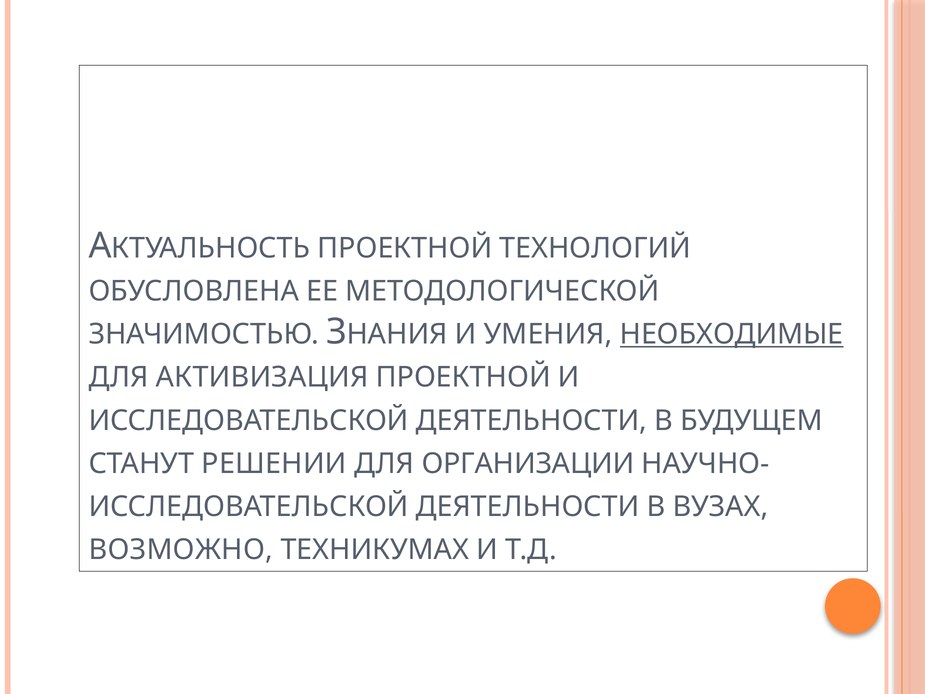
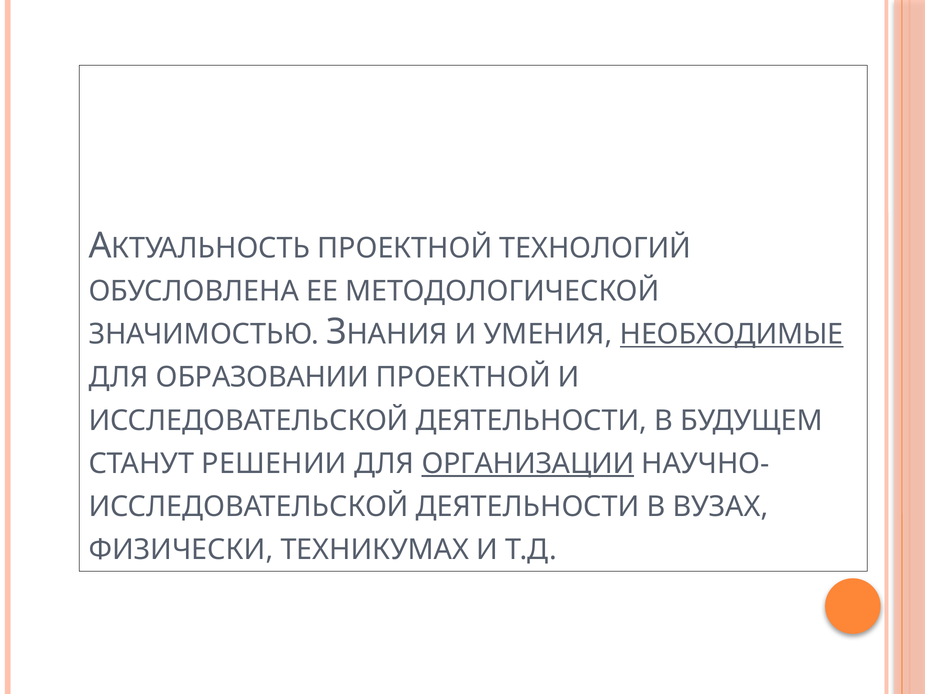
АКТИВИЗАЦИЯ: АКТИВИЗАЦИЯ -> ОБРАЗОВАНИИ
ОРГАНИЗАЦИИ underline: none -> present
ВОЗМОЖНО: ВОЗМОЖНО -> ФИЗИЧЕСКИ
